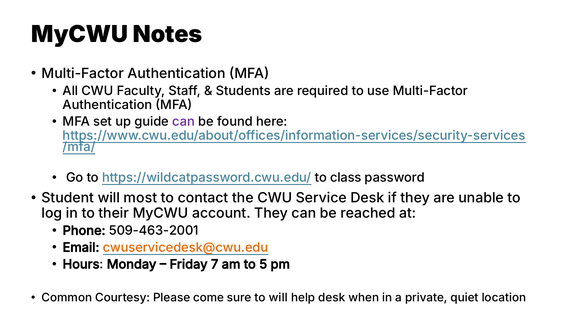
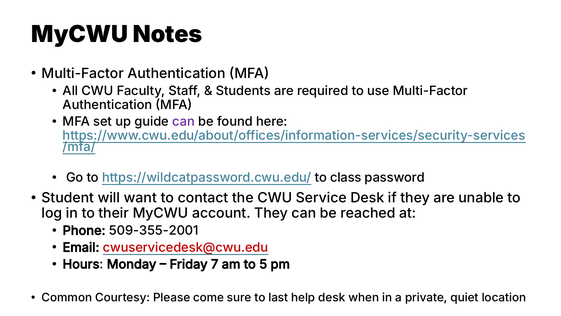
most: most -> want
509-463-2001: 509-463-2001 -> 509-355-2001
cwuservicedesk@cwu.edu colour: orange -> red
to will: will -> last
